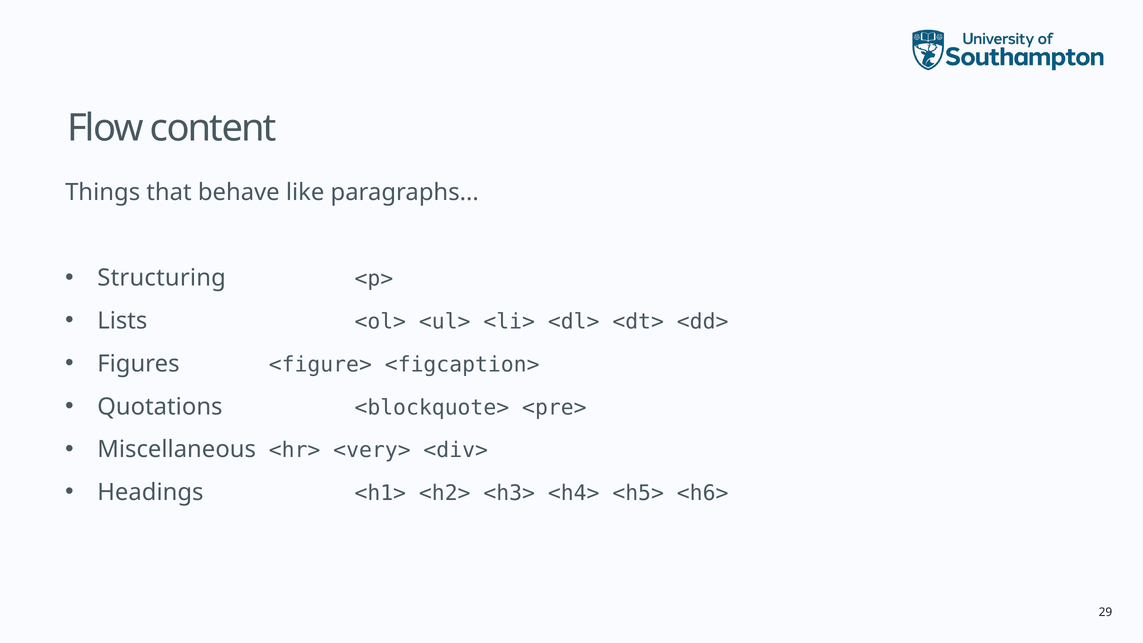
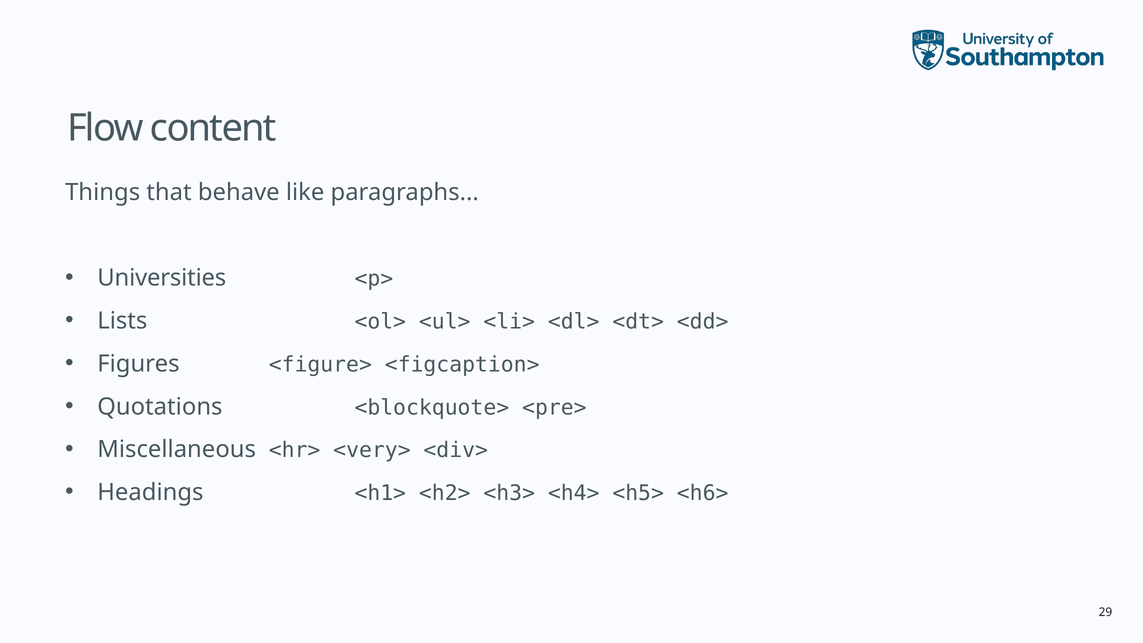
Structuring: Structuring -> Universities
